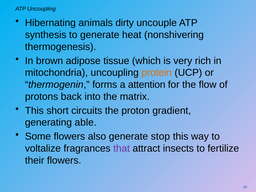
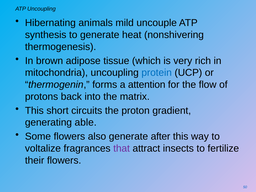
dirty: dirty -> mild
protein colour: orange -> blue
stop: stop -> after
